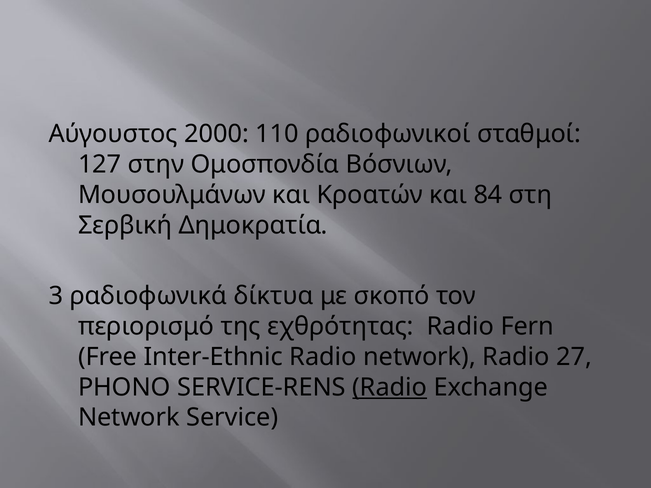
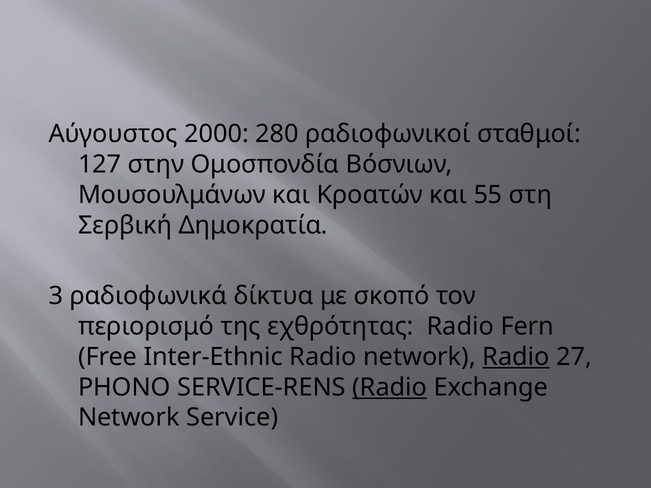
110: 110 -> 280
84: 84 -> 55
Radio at (516, 357) underline: none -> present
